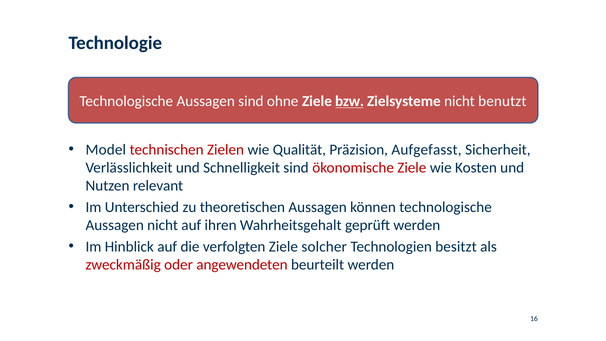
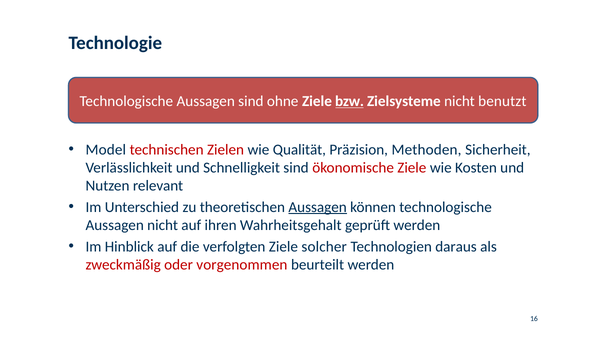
Aufgefasst: Aufgefasst -> Methoden
Aussagen at (318, 207) underline: none -> present
besitzt: besitzt -> daraus
angewendeten: angewendeten -> vorgenommen
